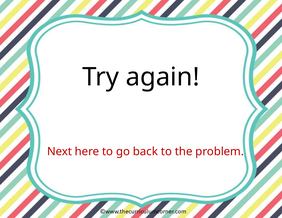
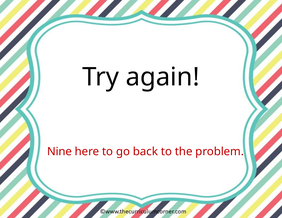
Next: Next -> Nine
